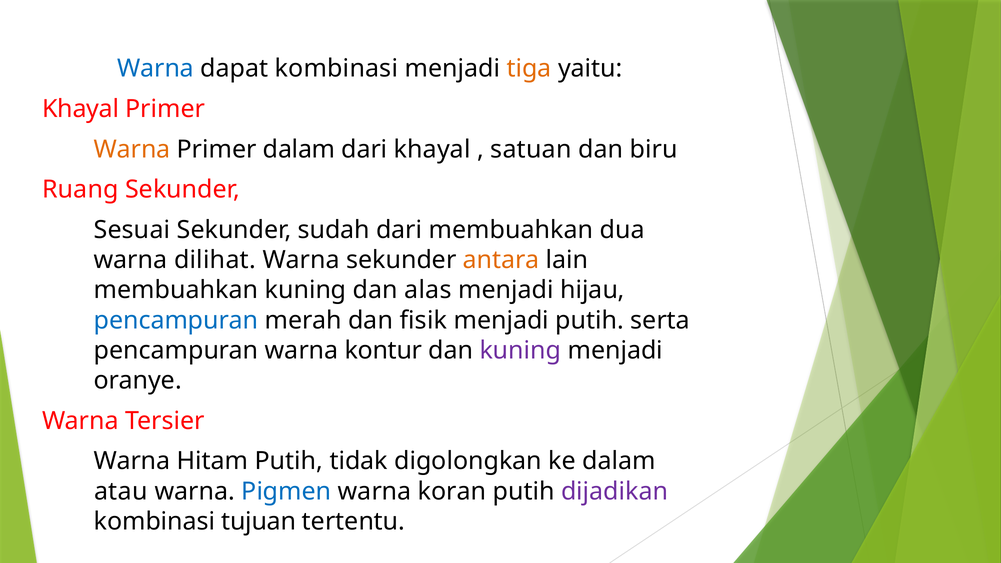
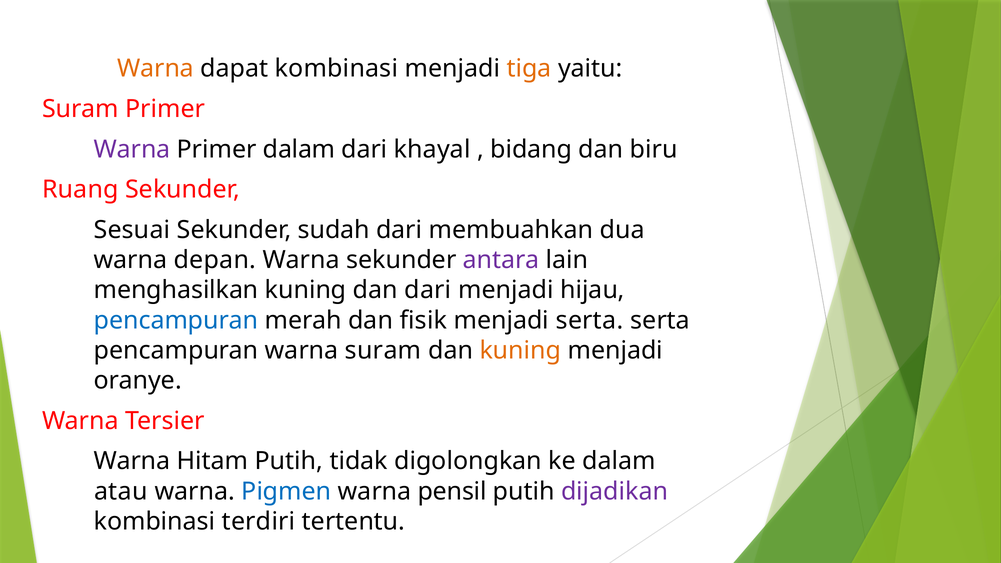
Warna at (156, 68) colour: blue -> orange
Khayal at (81, 109): Khayal -> Suram
Warna at (132, 149) colour: orange -> purple
satuan: satuan -> bidang
dilihat: dilihat -> depan
antara colour: orange -> purple
membuahkan at (176, 290): membuahkan -> menghasilkan
dan alas: alas -> dari
menjadi putih: putih -> serta
warna kontur: kontur -> suram
kuning at (520, 350) colour: purple -> orange
koran: koran -> pensil
tujuan: tujuan -> terdiri
